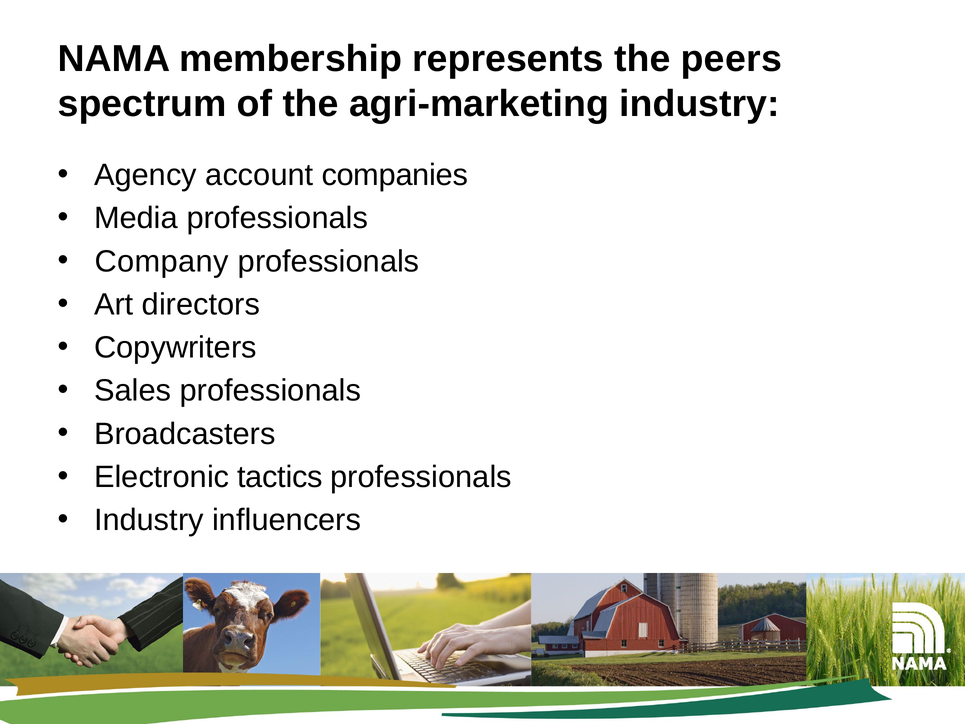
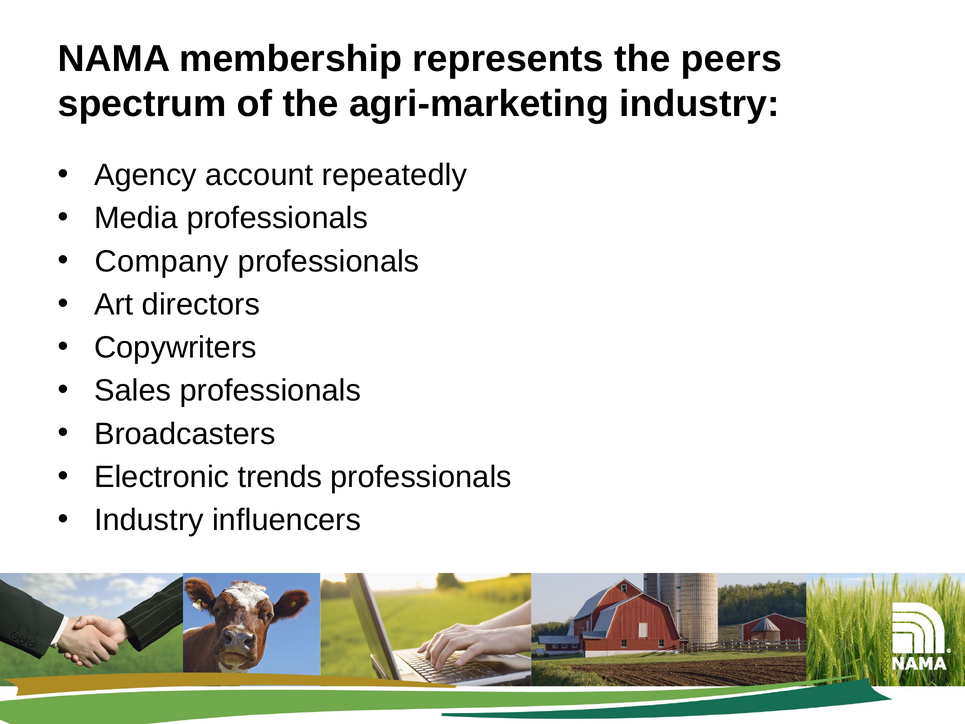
companies: companies -> repeatedly
tactics: tactics -> trends
